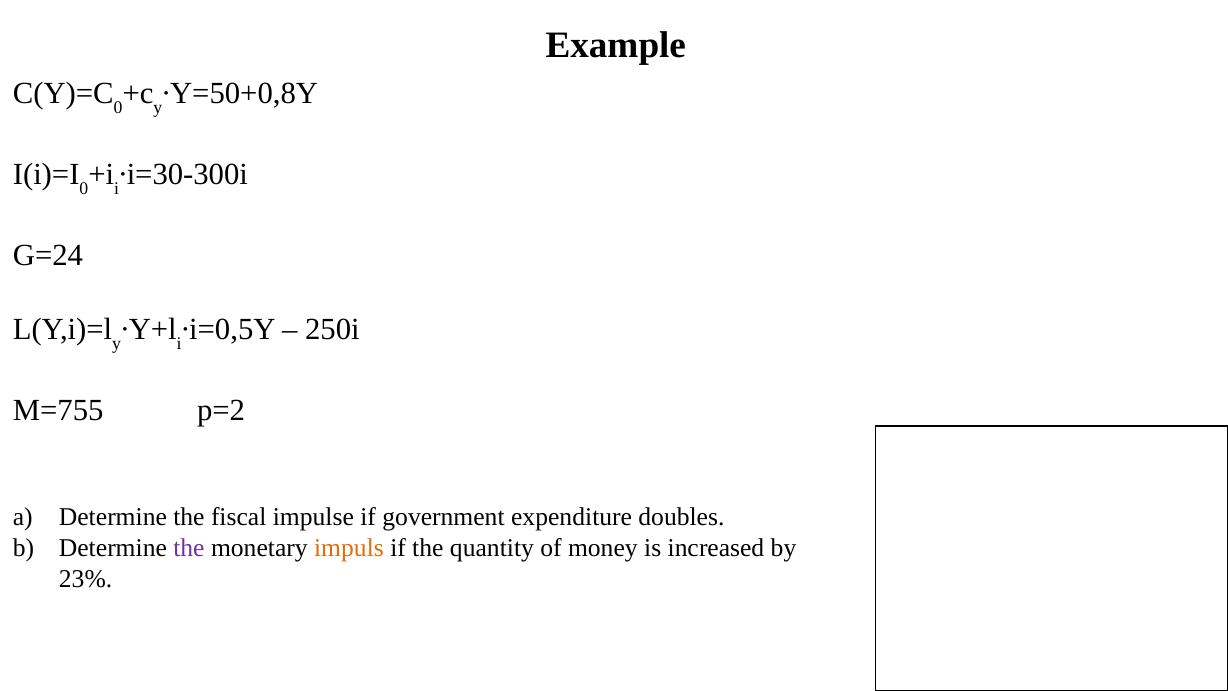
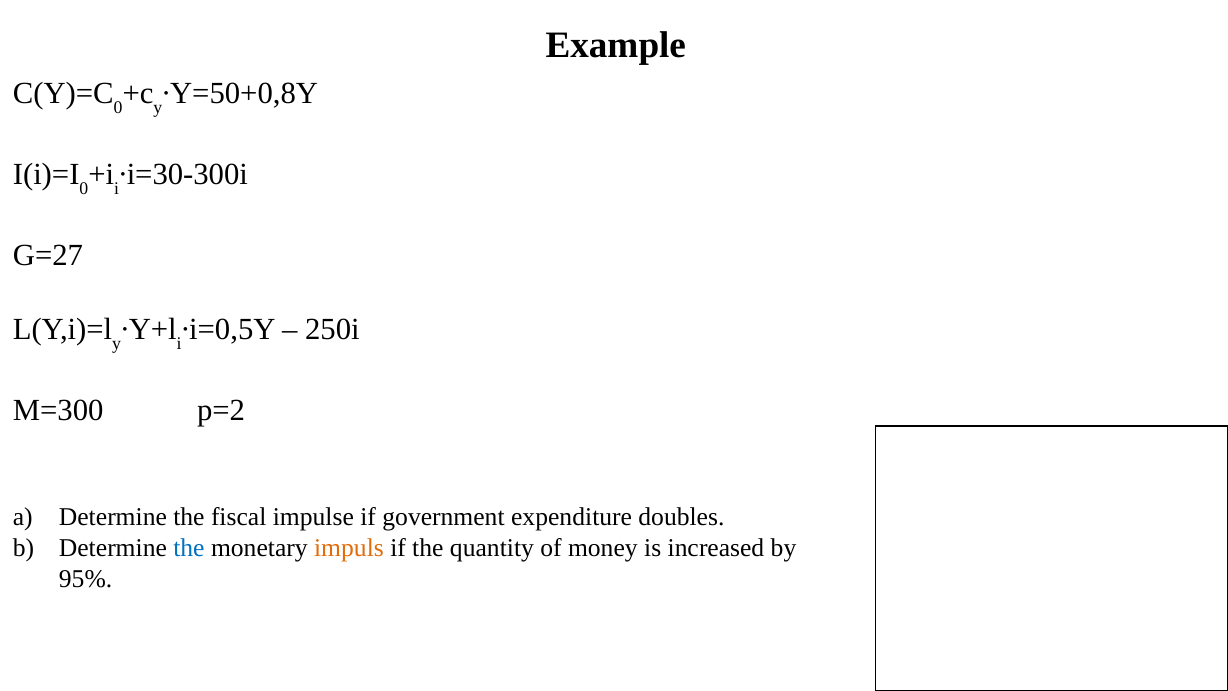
G=24: G=24 -> G=27
M=755: M=755 -> M=300
the at (189, 548) colour: purple -> blue
23%: 23% -> 95%
